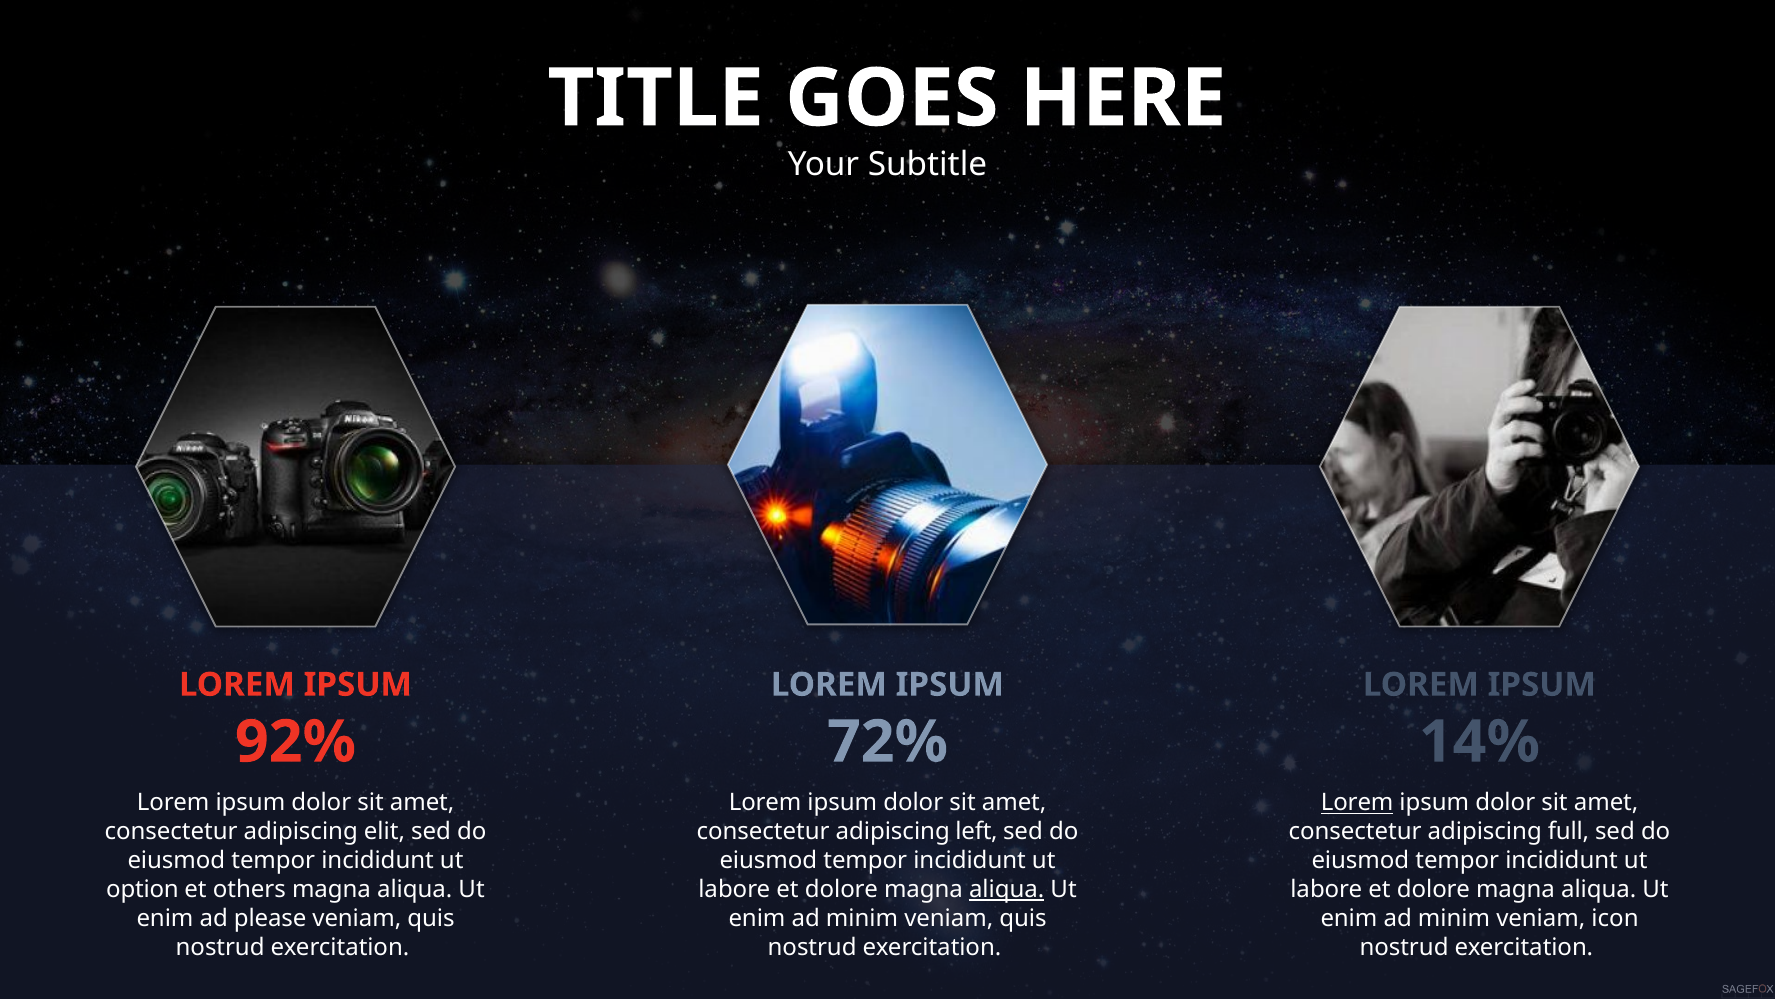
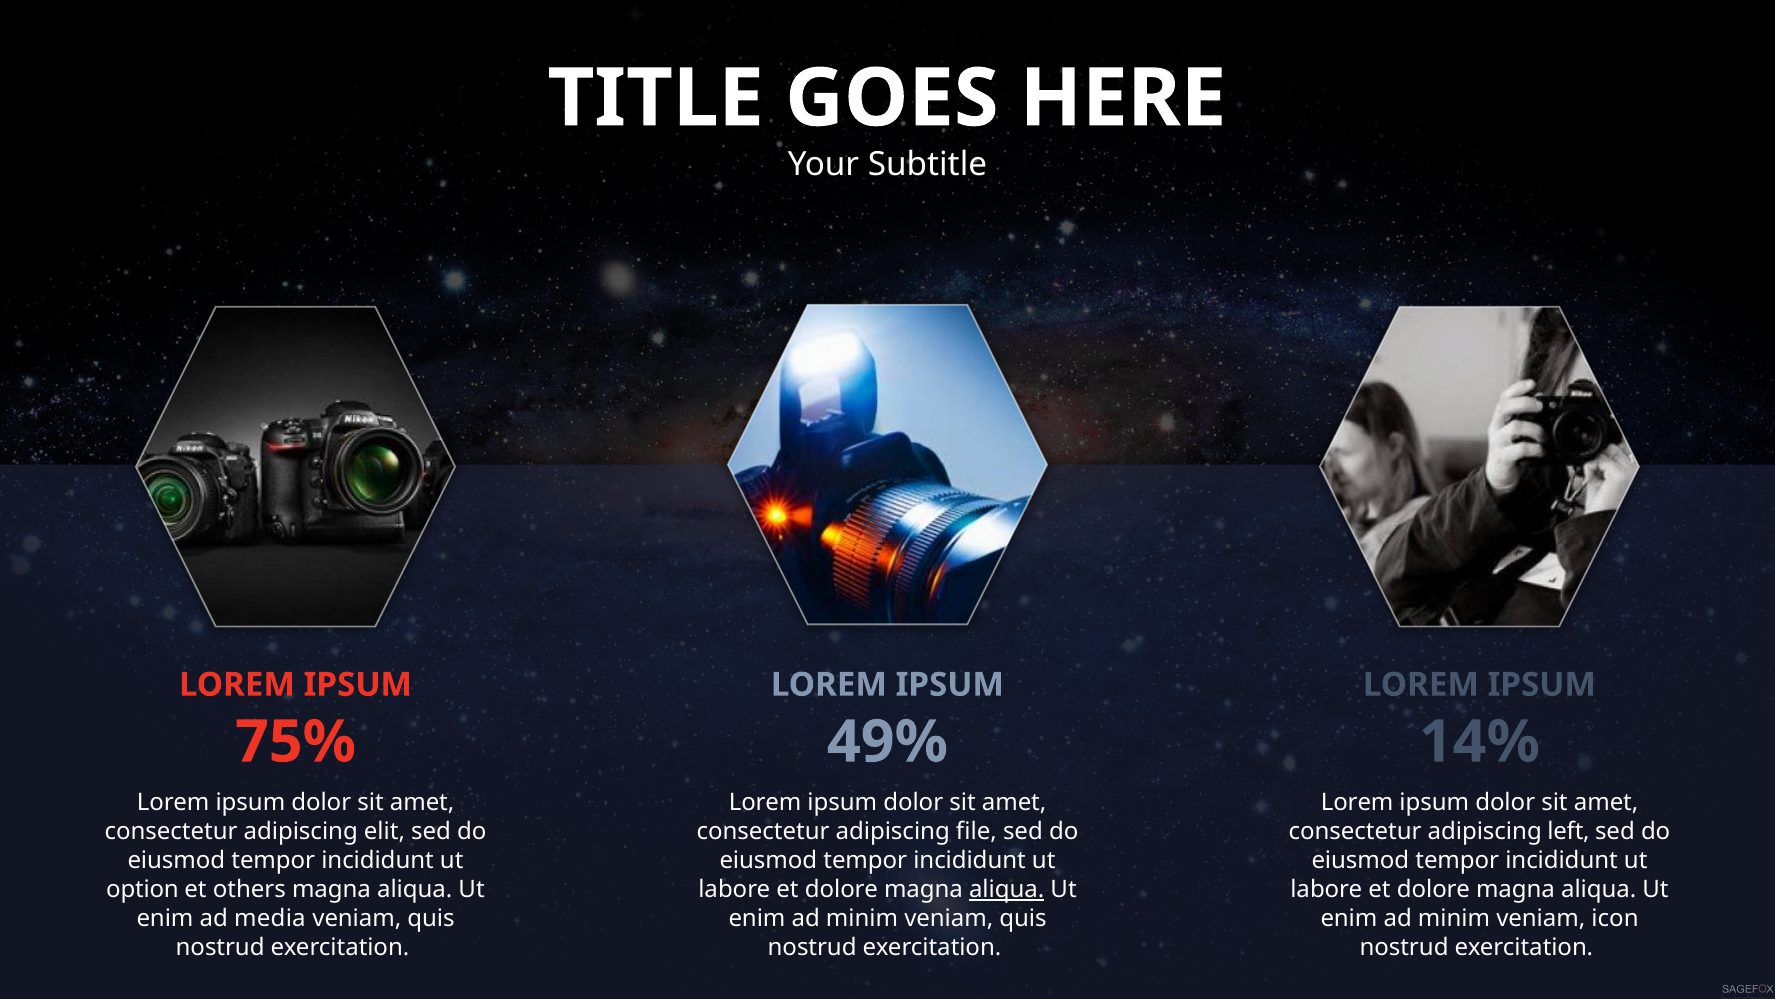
92%: 92% -> 75%
72%: 72% -> 49%
Lorem at (1357, 802) underline: present -> none
left: left -> file
full: full -> left
please: please -> media
